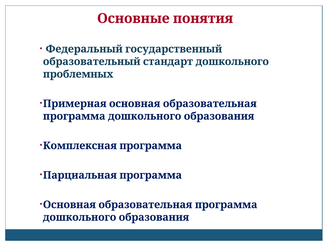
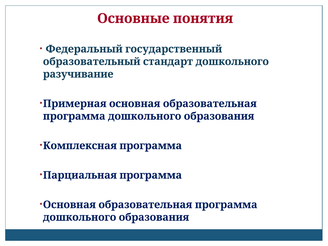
проблемных: проблемных -> разучивание
